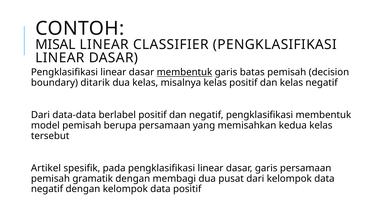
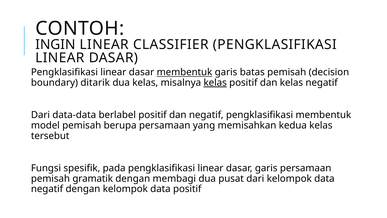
MISAL: MISAL -> INGIN
kelas at (215, 83) underline: none -> present
Artikel: Artikel -> Fungsi
